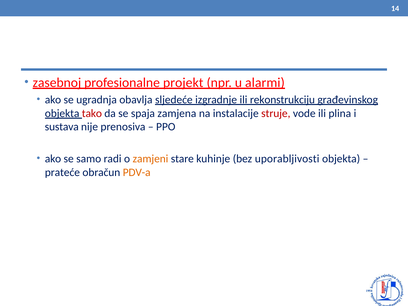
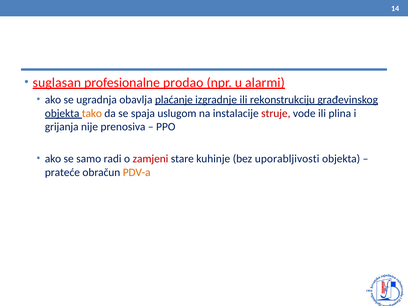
zasebnoj: zasebnoj -> suglasan
projekt: projekt -> prodao
sljedeće: sljedeće -> plaćanje
tako colour: red -> orange
zamjena: zamjena -> uslugom
sustava: sustava -> grijanja
zamjeni colour: orange -> red
